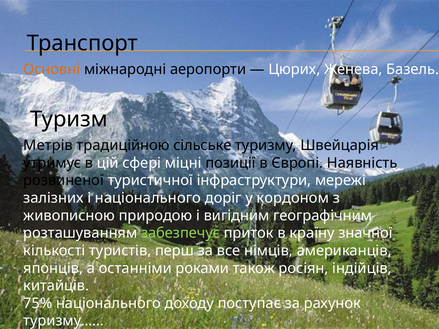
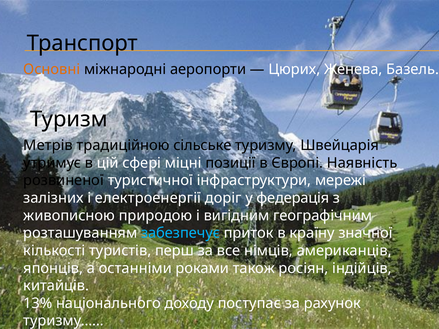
і національного: національного -> електроенергії
кордоном: кордоном -> федерація
забезпечує colour: light green -> light blue
75%: 75% -> 13%
